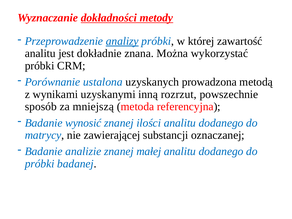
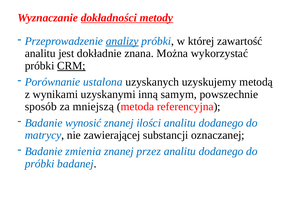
CRM underline: none -> present
prowadzona: prowadzona -> uzyskujemy
rozrzut: rozrzut -> samym
analizie: analizie -> zmienia
małej: małej -> przez
